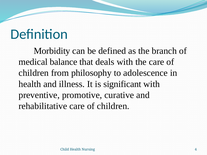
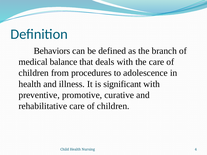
Morbidity: Morbidity -> Behaviors
philosophy: philosophy -> procedures
